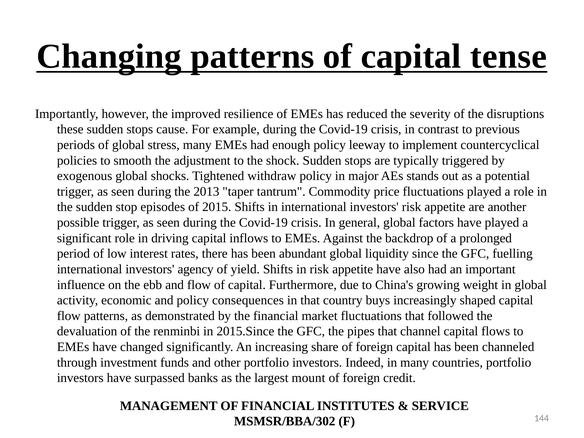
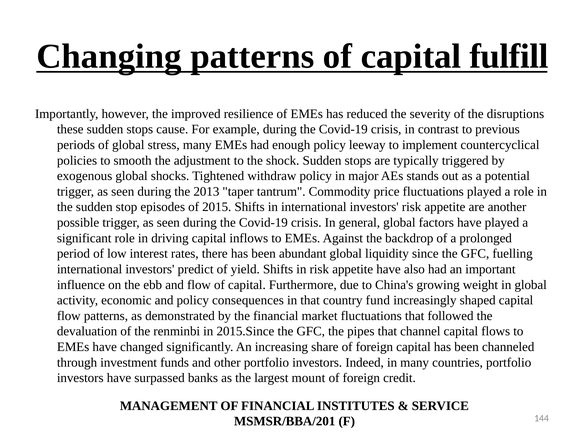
tense: tense -> fulfill
agency: agency -> predict
buys: buys -> fund
MSMSR/BBA/302: MSMSR/BBA/302 -> MSMSR/BBA/201
